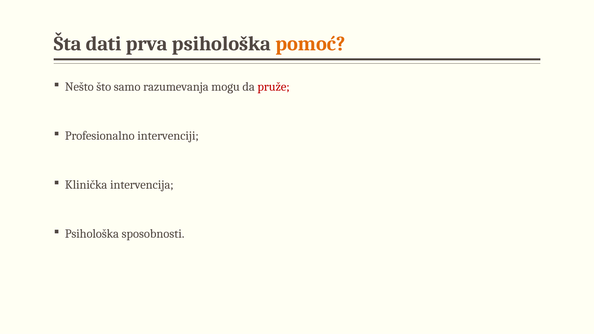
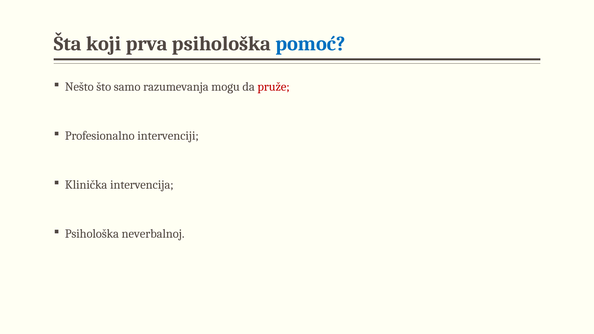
dati: dati -> koji
pomoć colour: orange -> blue
sposobnosti: sposobnosti -> neverbalnoj
